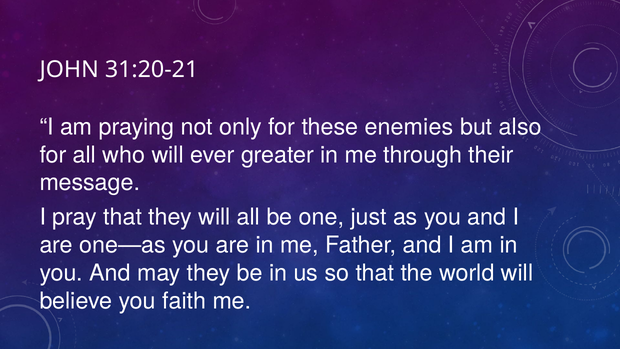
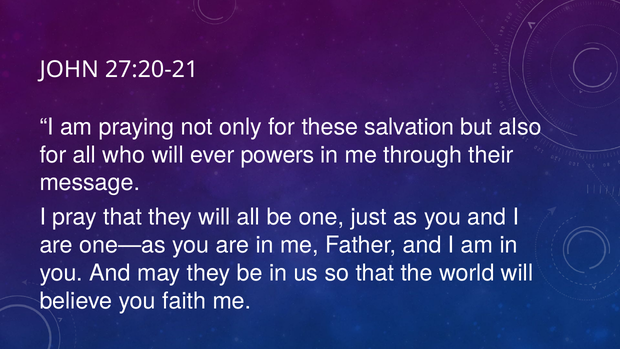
31:20-21: 31:20-21 -> 27:20-21
enemies: enemies -> salvation
greater: greater -> powers
